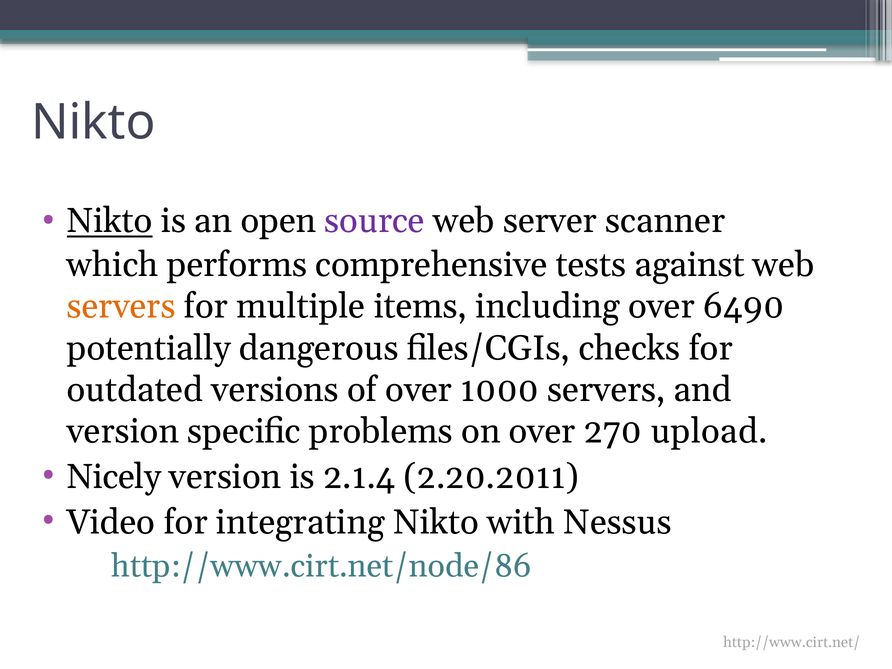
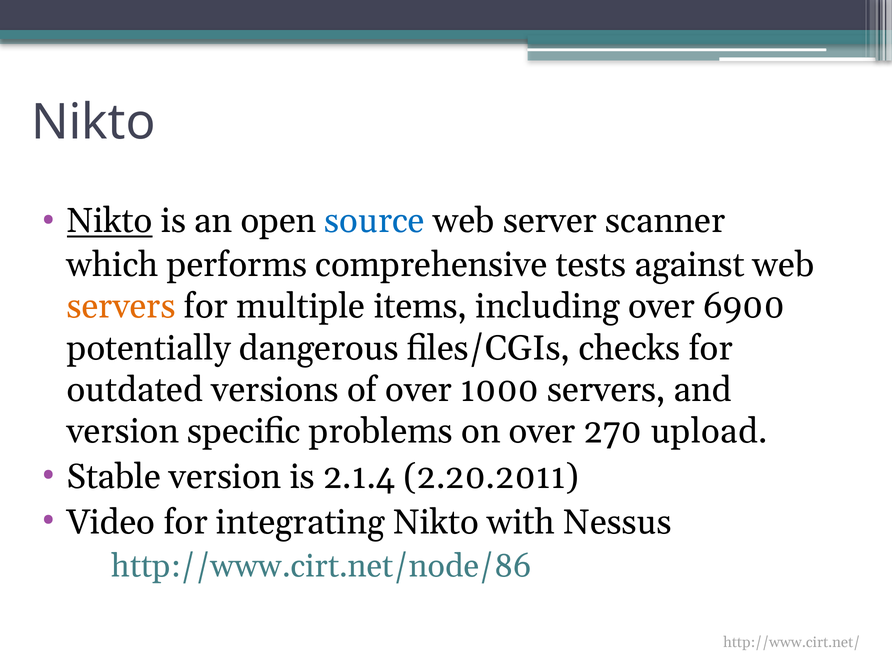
source colour: purple -> blue
6490: 6490 -> 6900
Nicely: Nicely -> Stable
